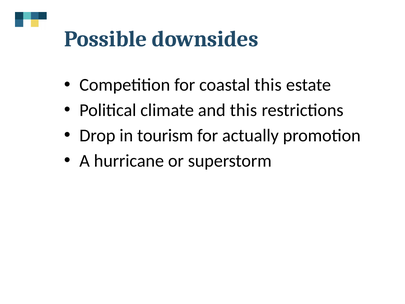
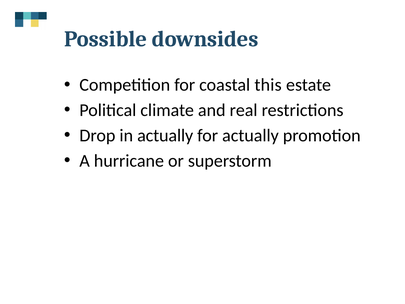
and this: this -> real
in tourism: tourism -> actually
